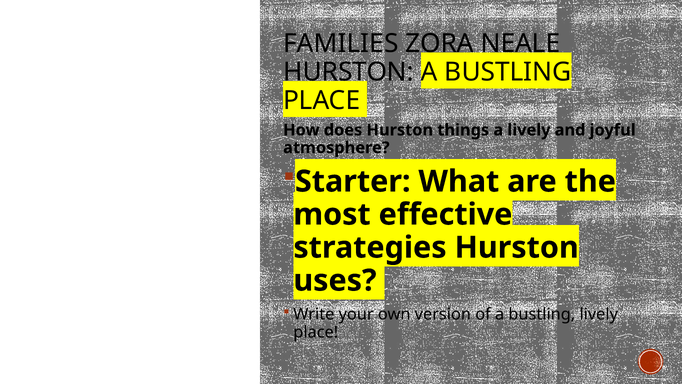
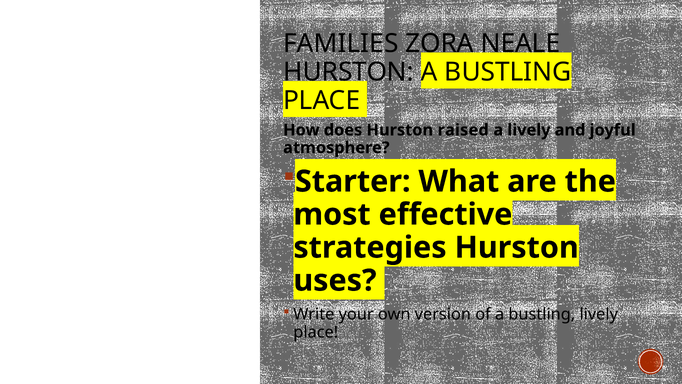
things: things -> raised
